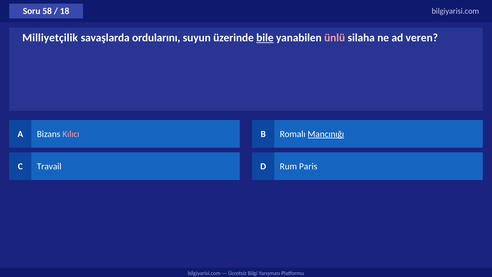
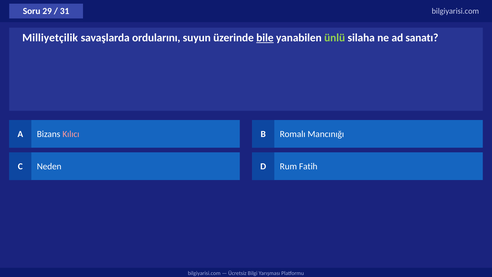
58: 58 -> 29
18: 18 -> 31
ünlü colour: pink -> light green
veren: veren -> sanatı
Mancınığı underline: present -> none
Travail: Travail -> Neden
Paris: Paris -> Fatih
